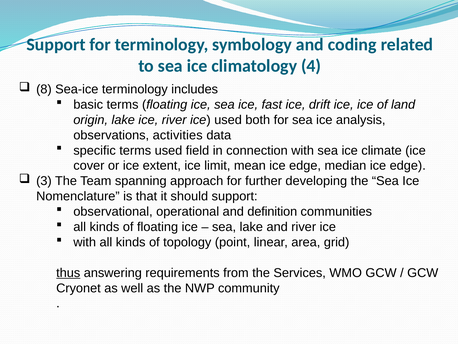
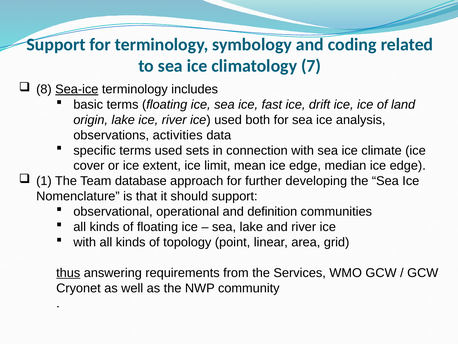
4: 4 -> 7
Sea-ice underline: none -> present
field: field -> sets
3: 3 -> 1
spanning: spanning -> database
